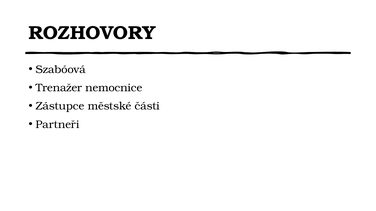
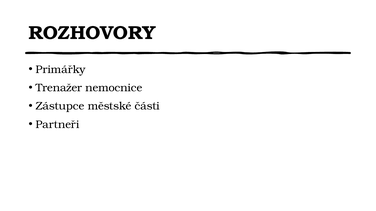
Szabóová: Szabóová -> Primářky
